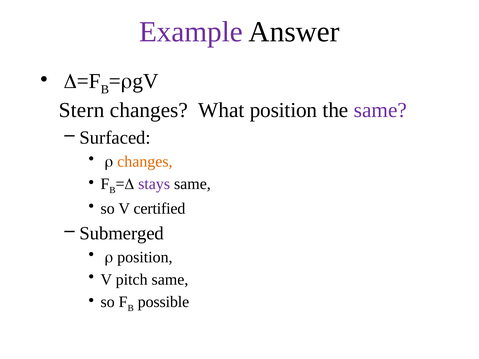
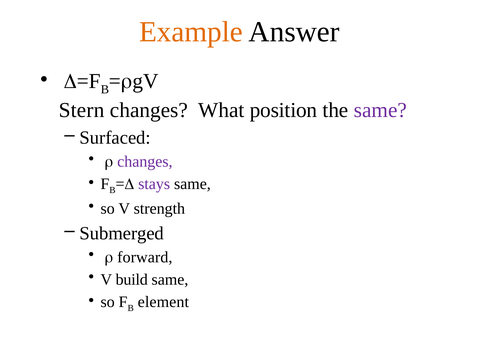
Example colour: purple -> orange
changes at (145, 162) colour: orange -> purple
certified: certified -> strength
r position: position -> forward
pitch: pitch -> build
possible: possible -> element
